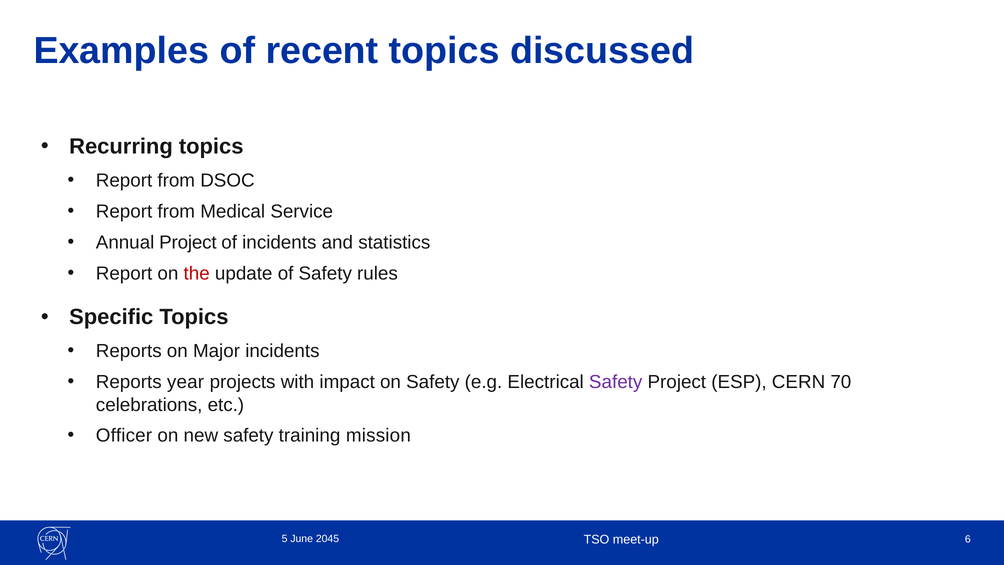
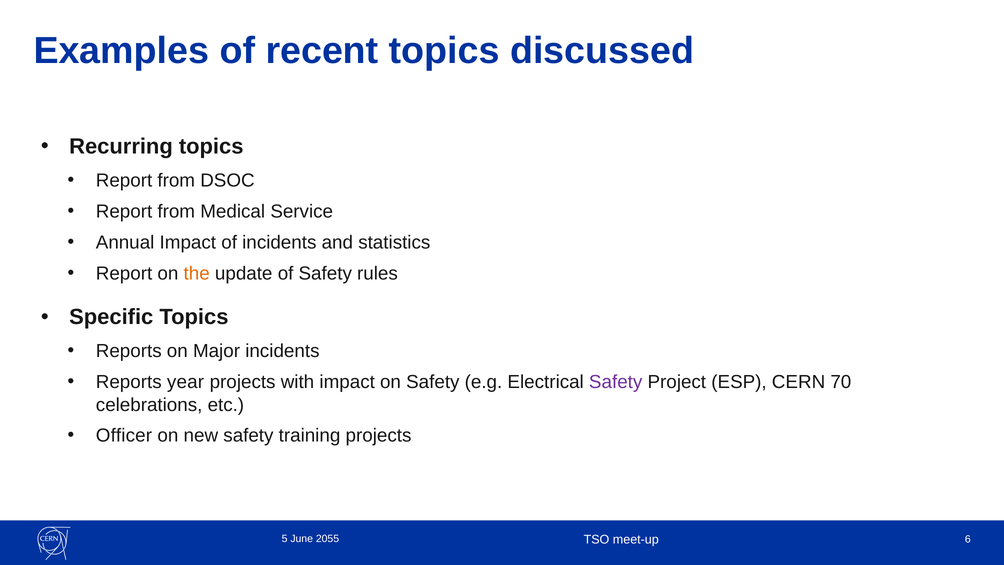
Annual Project: Project -> Impact
the colour: red -> orange
training mission: mission -> projects
2045: 2045 -> 2055
